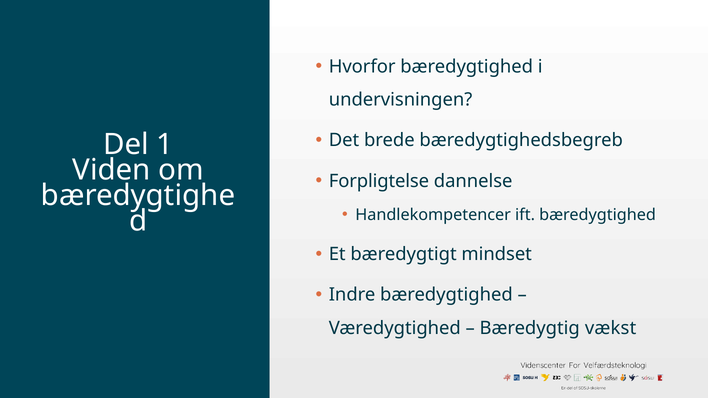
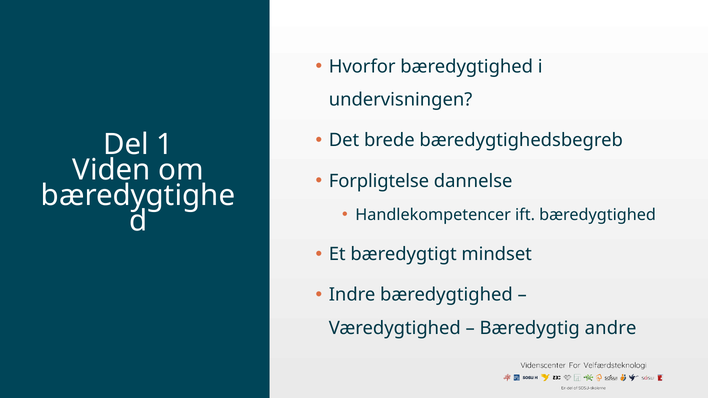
vækst: vækst -> andre
